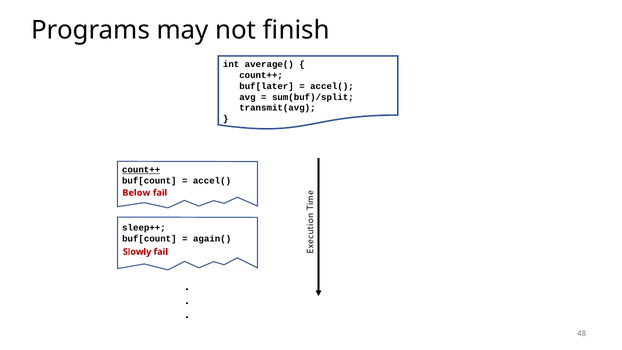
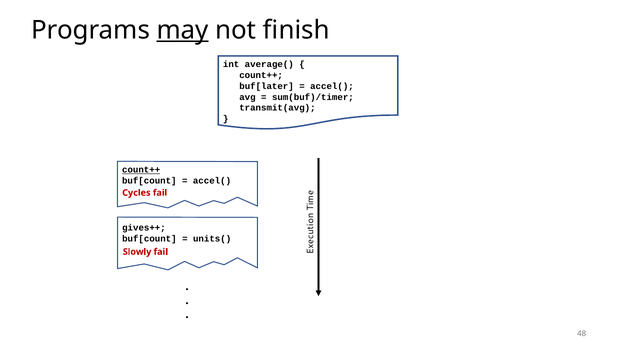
may underline: none -> present
sum(buf)/split: sum(buf)/split -> sum(buf)/timer
Below: Below -> Cycles
sleep++: sleep++ -> gives++
again(: again( -> units(
